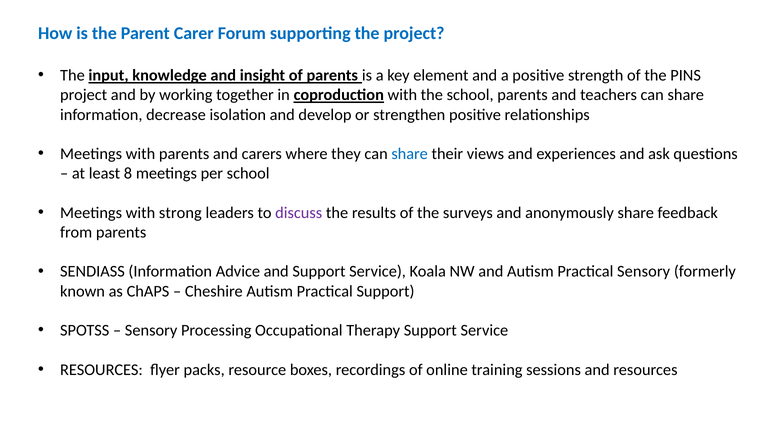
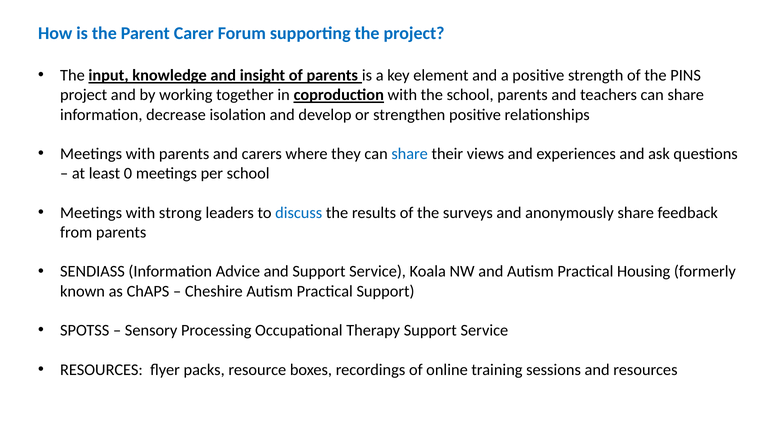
8: 8 -> 0
discuss colour: purple -> blue
Practical Sensory: Sensory -> Housing
